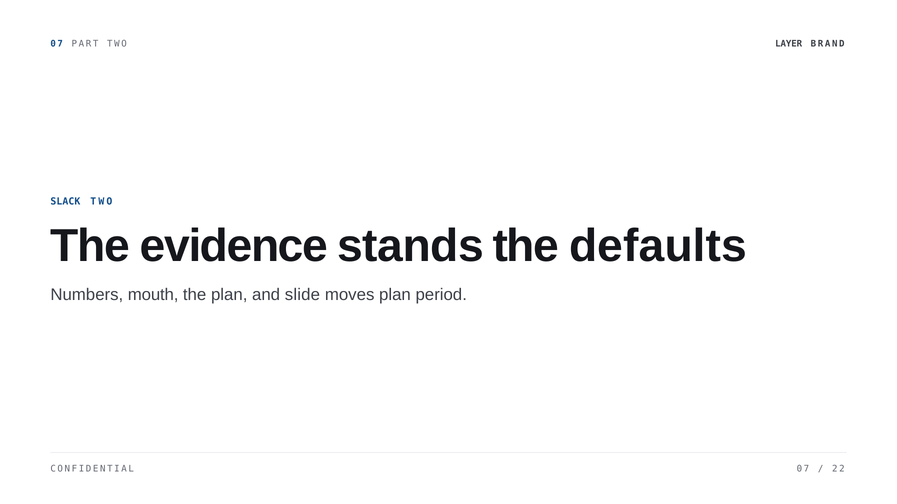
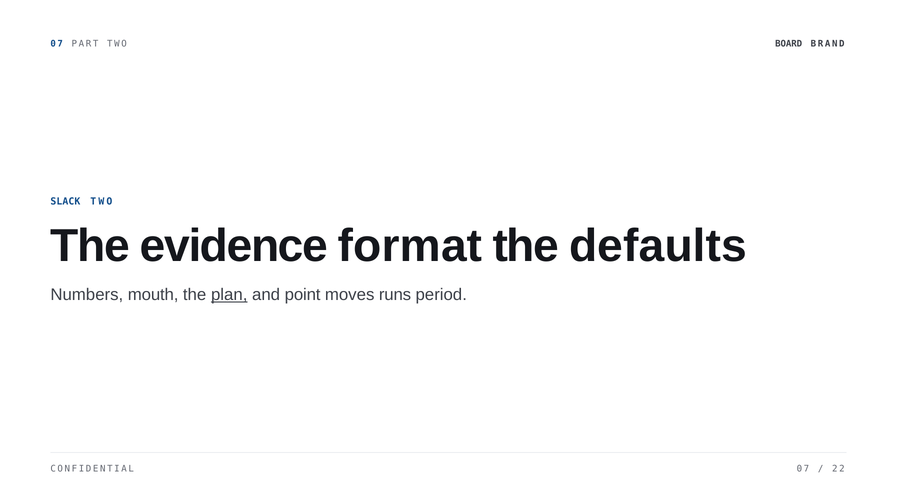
LAYER: LAYER -> BOARD
stands: stands -> format
plan at (229, 295) underline: none -> present
slide: slide -> point
moves plan: plan -> runs
